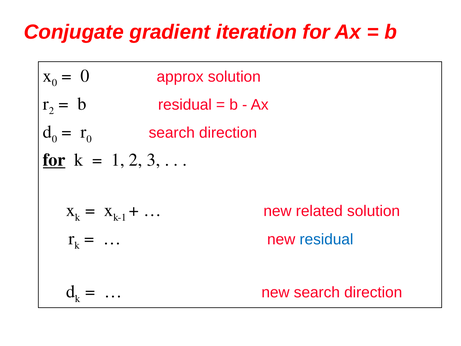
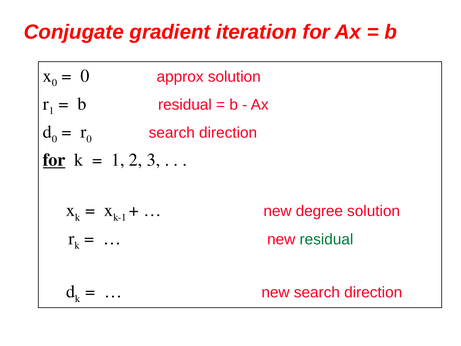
2 at (51, 111): 2 -> 1
related: related -> degree
residual at (326, 239) colour: blue -> green
